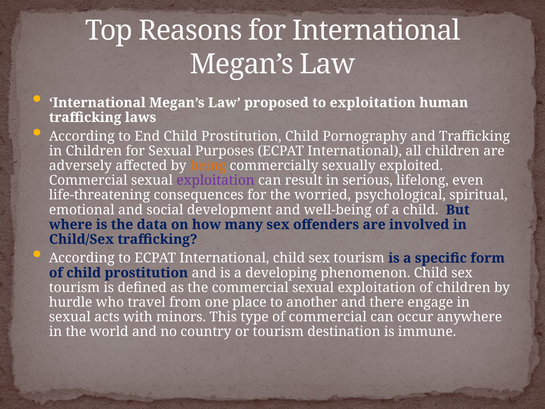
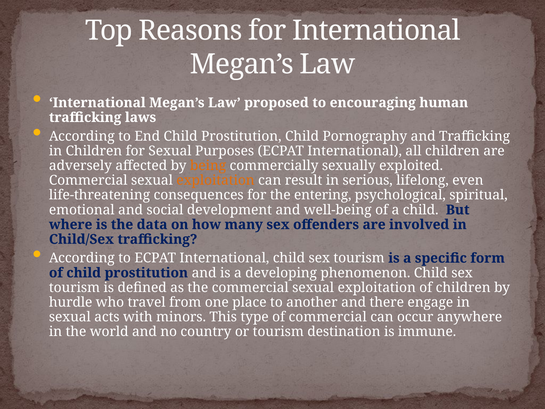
to exploitation: exploitation -> encouraging
exploitation at (216, 180) colour: purple -> orange
worried: worried -> entering
